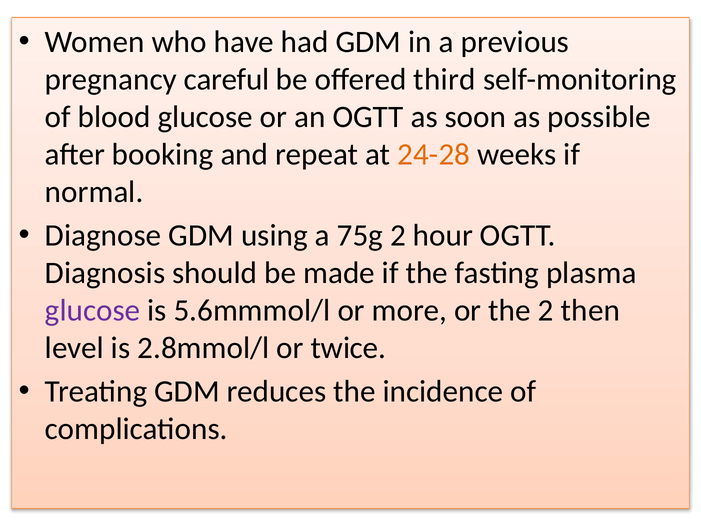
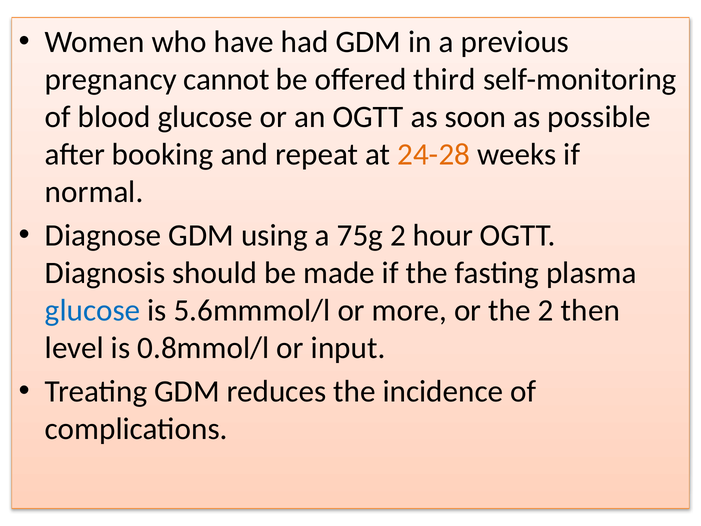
careful: careful -> cannot
glucose at (93, 310) colour: purple -> blue
2.8mmol/l: 2.8mmol/l -> 0.8mmol/l
twice: twice -> input
